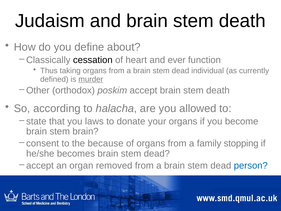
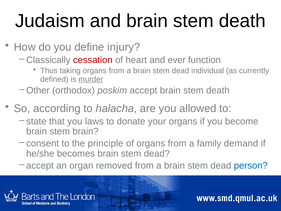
about: about -> injury
cessation colour: black -> red
because: because -> principle
stopping: stopping -> demand
